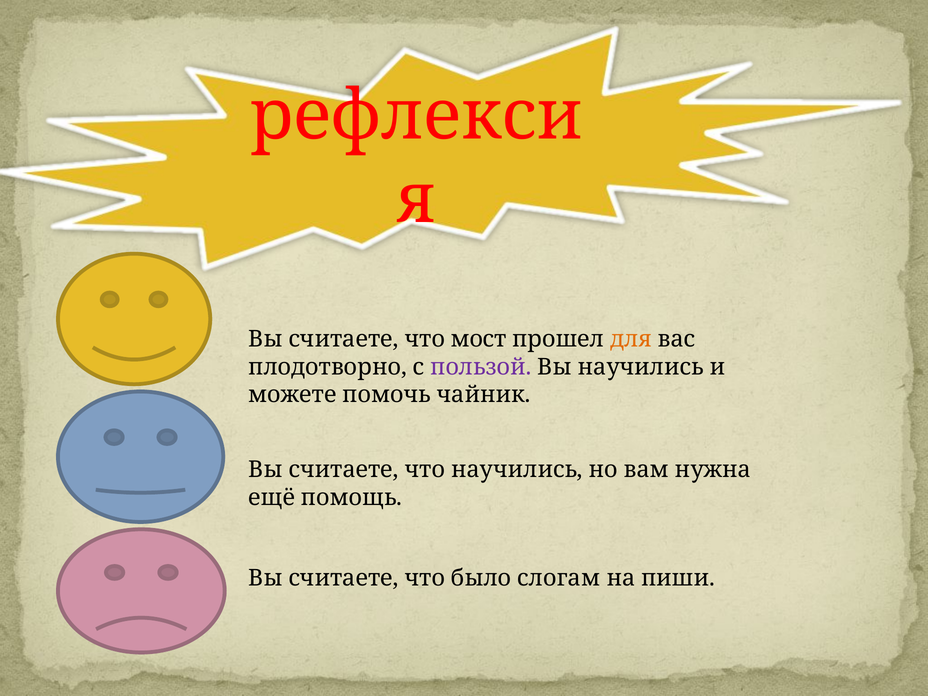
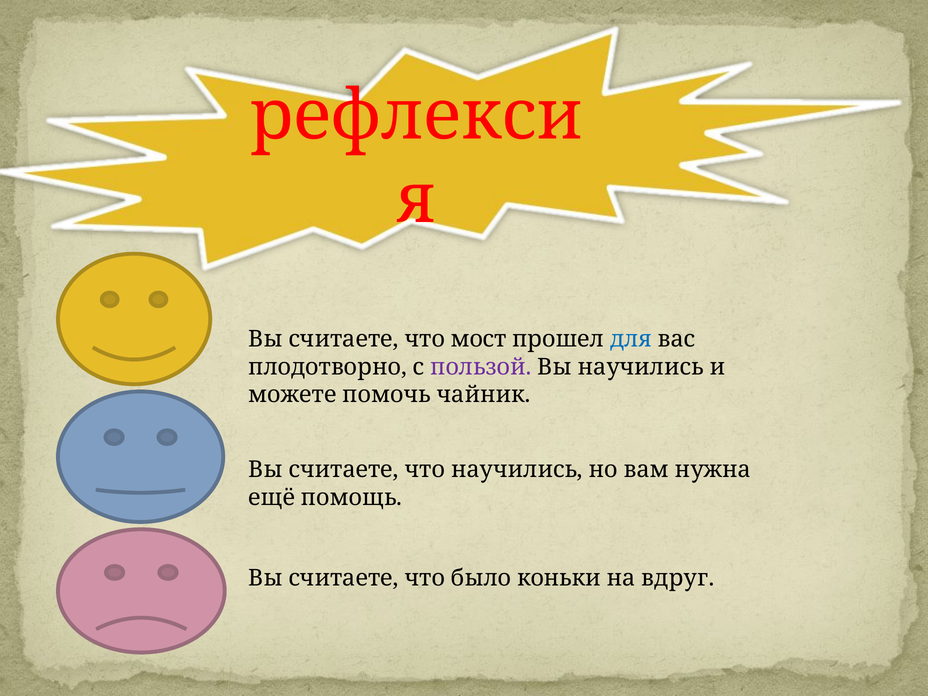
для colour: orange -> blue
слогам: слогам -> коньки
пиши: пиши -> вдруг
